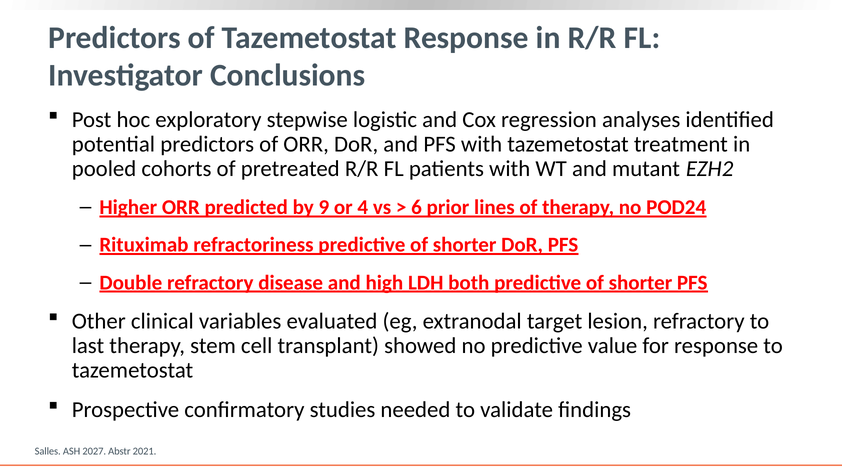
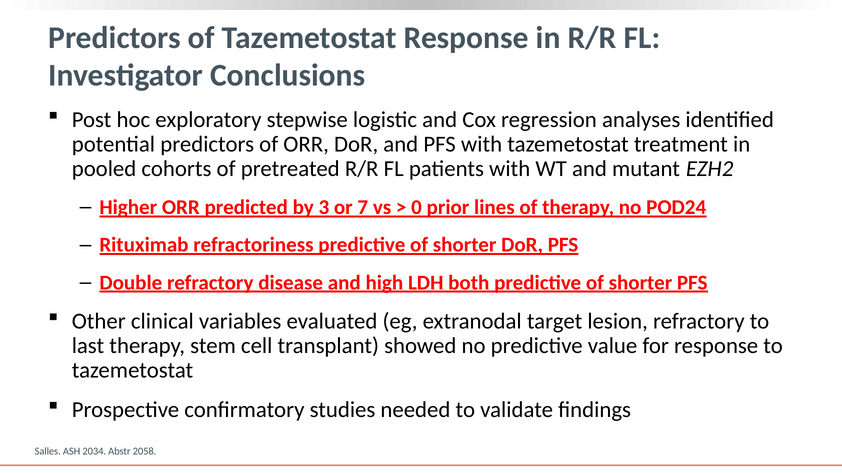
9: 9 -> 3
4: 4 -> 7
6: 6 -> 0
2027: 2027 -> 2034
2021: 2021 -> 2058
